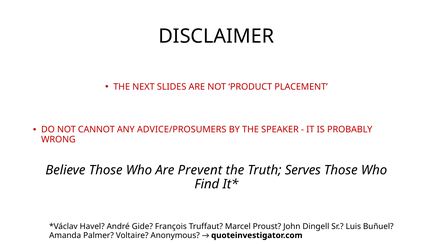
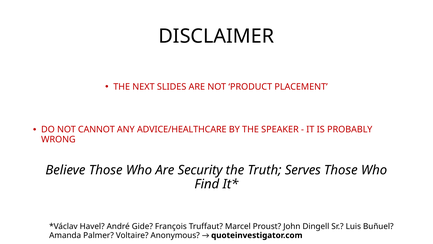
ADVICE/PROSUMERS: ADVICE/PROSUMERS -> ADVICE/HEALTHCARE
Prevent: Prevent -> Security
